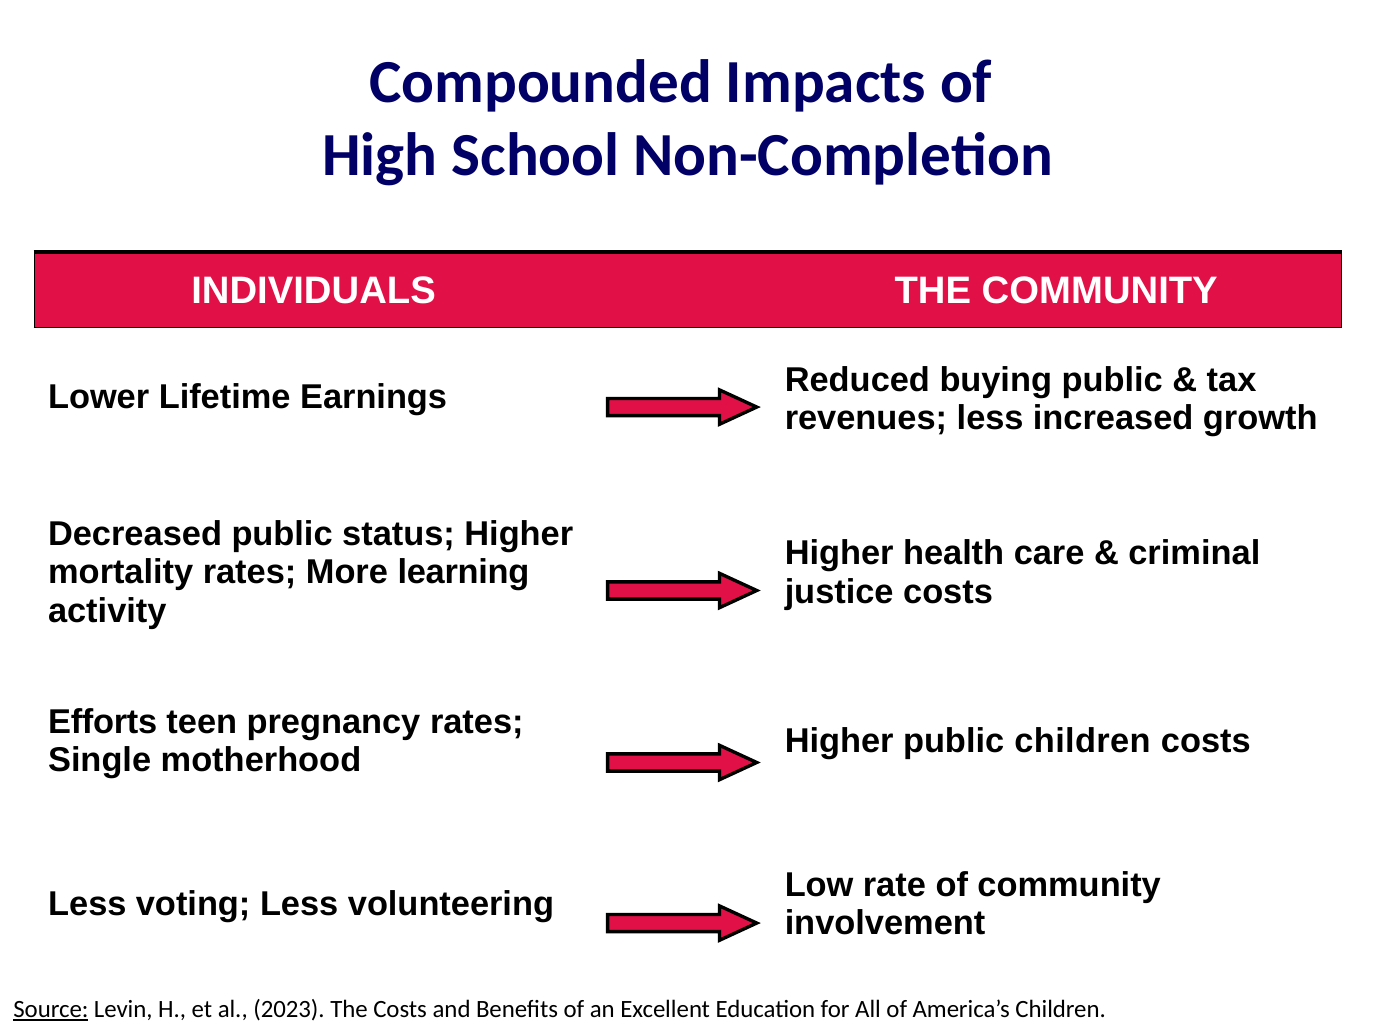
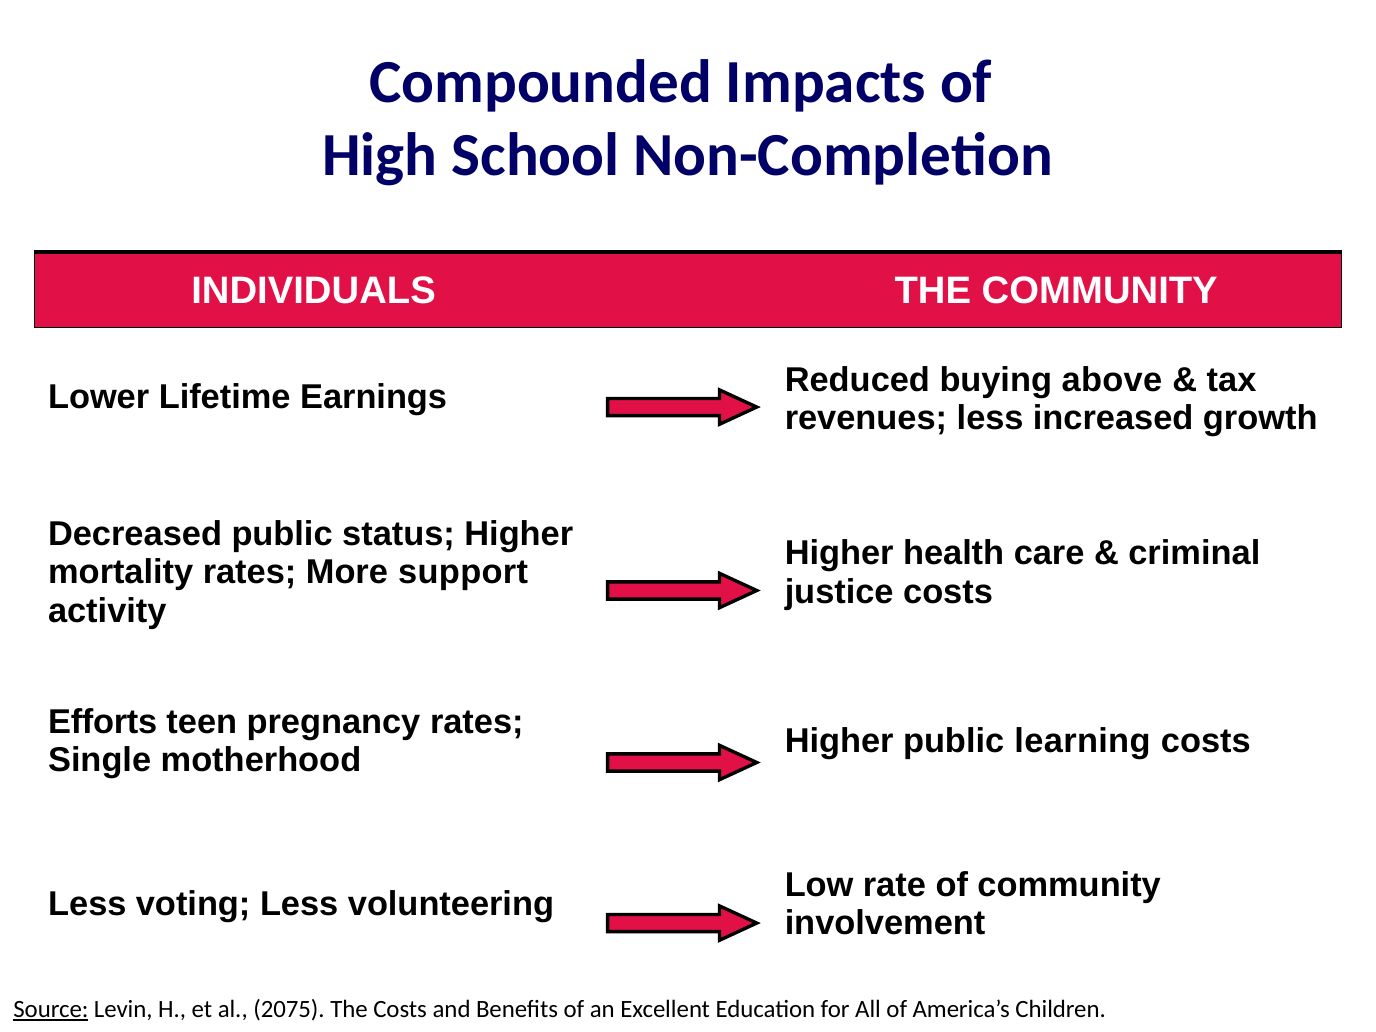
buying public: public -> above
learning: learning -> support
public children: children -> learning
2023: 2023 -> 2075
